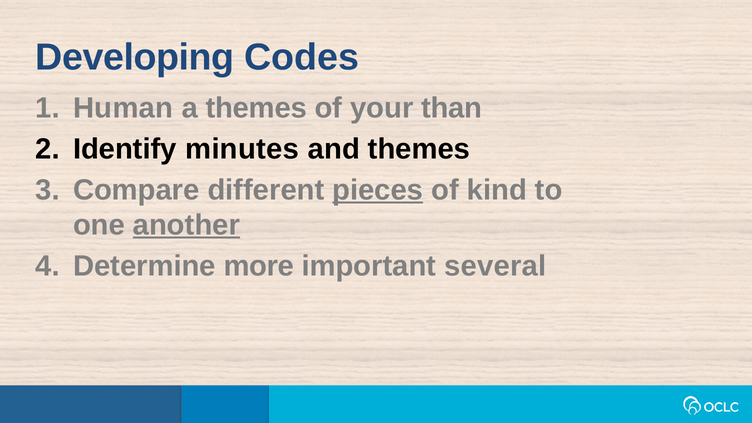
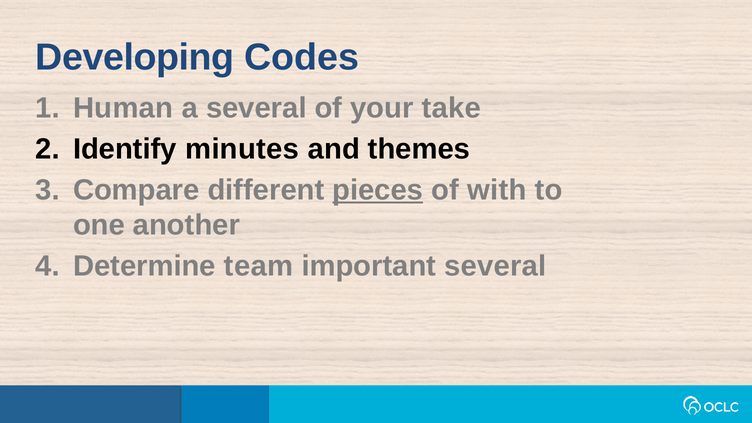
a themes: themes -> several
than: than -> take
kind: kind -> with
another underline: present -> none
more: more -> team
